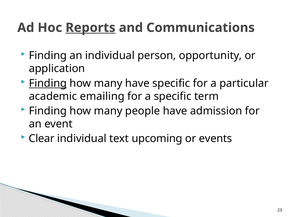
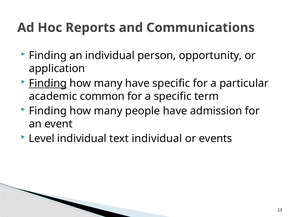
Reports underline: present -> none
emailing: emailing -> common
Clear: Clear -> Level
text upcoming: upcoming -> individual
